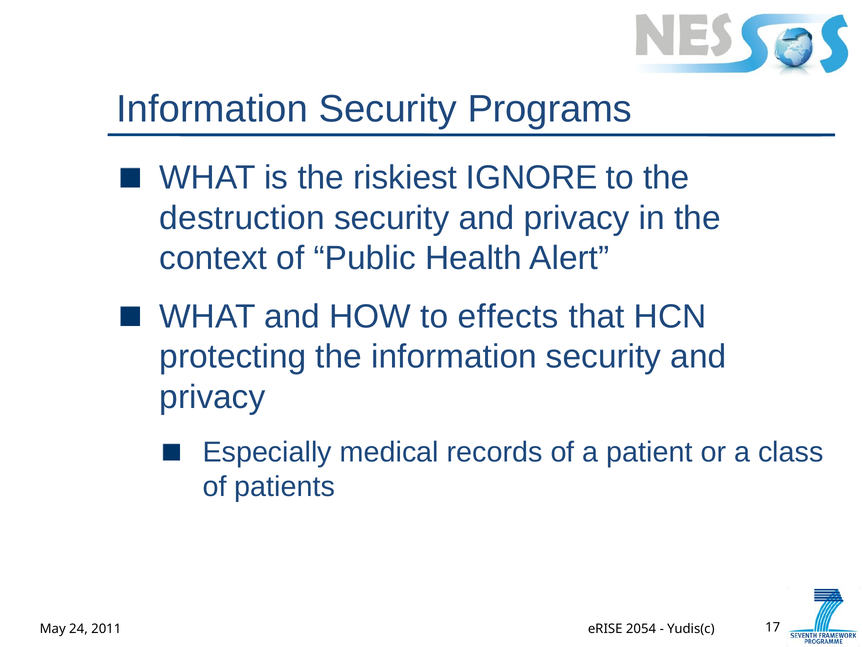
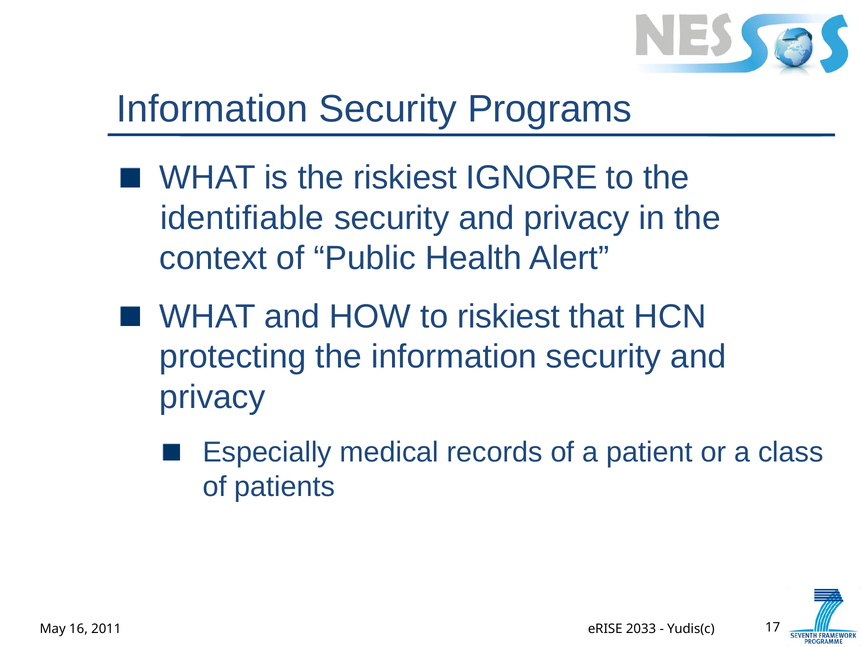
destruction: destruction -> identifiable
to effects: effects -> riskiest
24: 24 -> 16
2054: 2054 -> 2033
